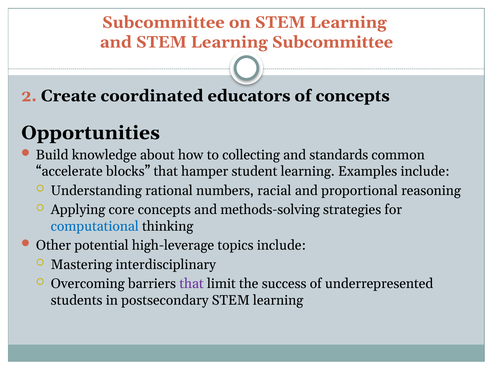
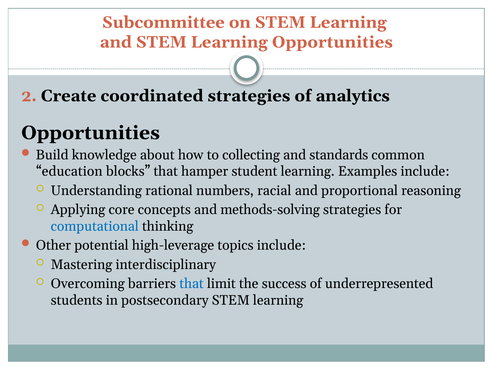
Learning Subcommittee: Subcommittee -> Opportunities
coordinated educators: educators -> strategies
of concepts: concepts -> analytics
accelerate: accelerate -> education
that at (192, 284) colour: purple -> blue
